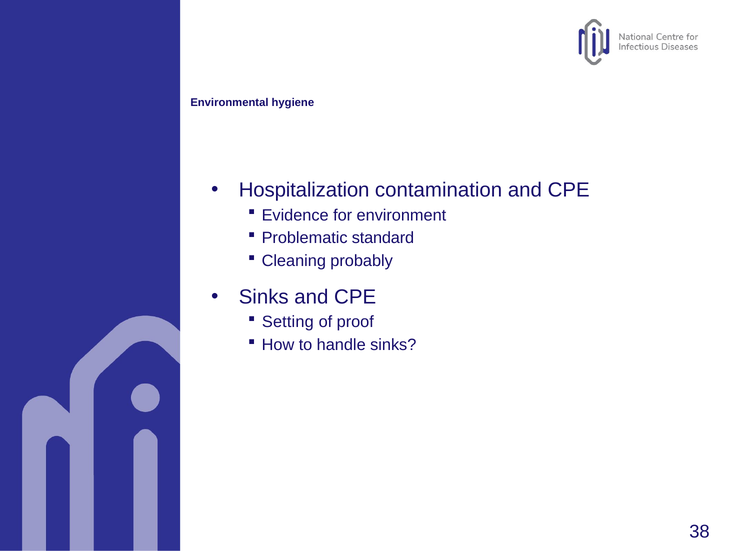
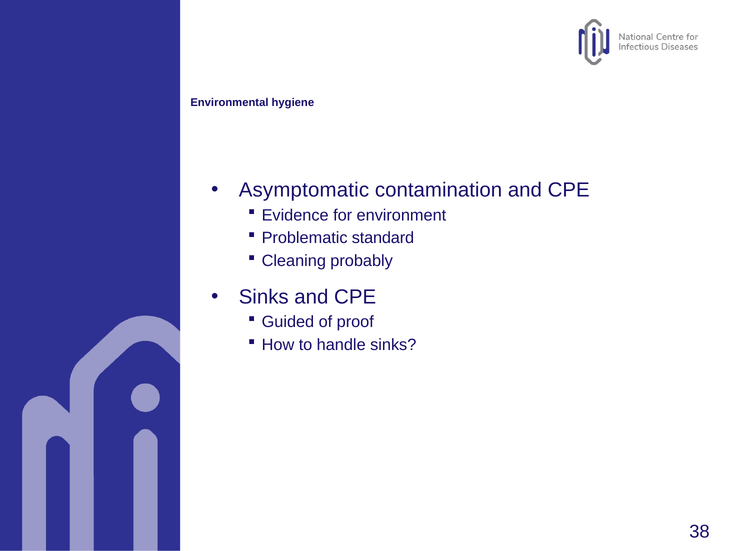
Hospitalization: Hospitalization -> Asymptomatic
Setting: Setting -> Guided
